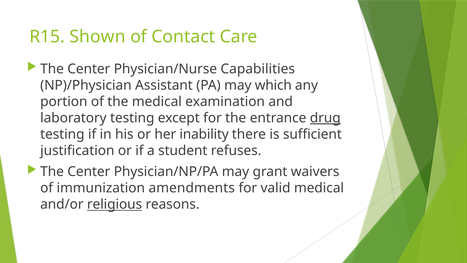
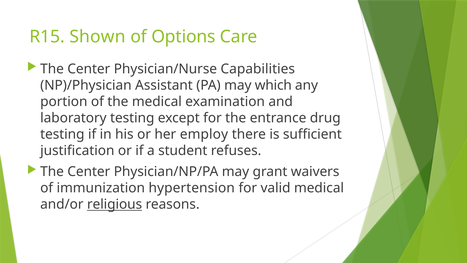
Contact: Contact -> Options
drug underline: present -> none
inability: inability -> employ
amendments: amendments -> hypertension
